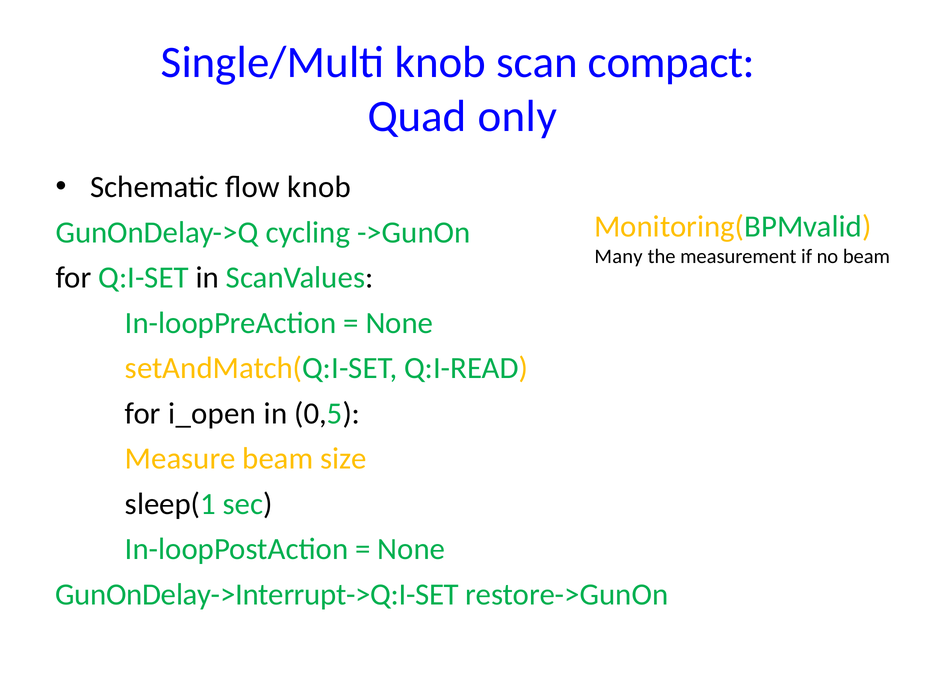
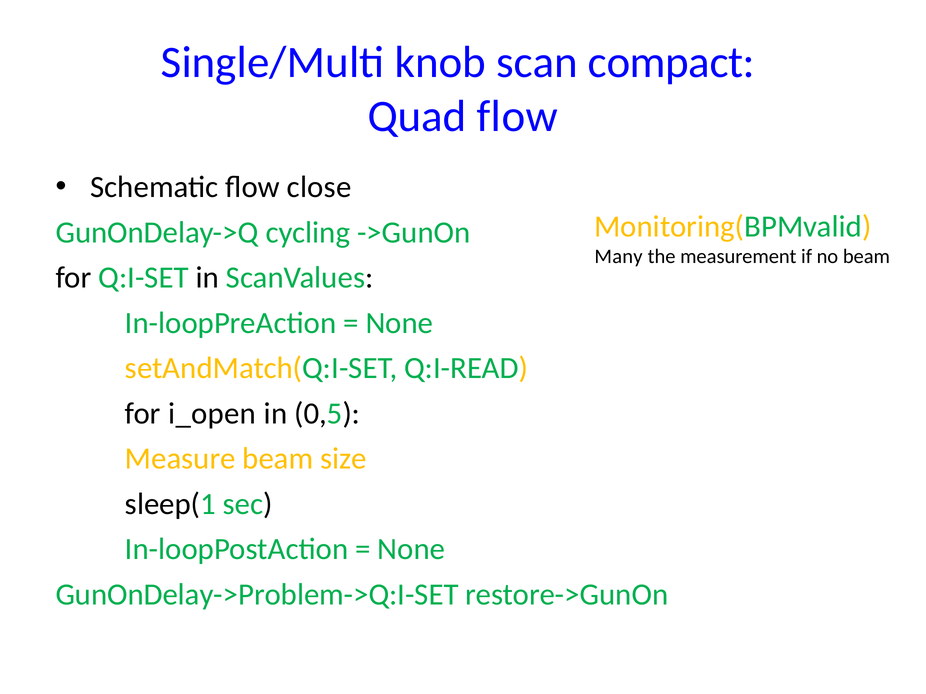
Quad only: only -> flow
flow knob: knob -> close
GunOnDelay->Interrupt->Q:I-SET: GunOnDelay->Interrupt->Q:I-SET -> GunOnDelay->Problem->Q:I-SET
